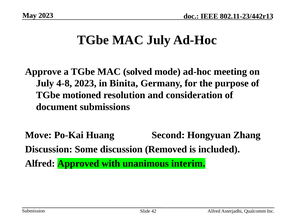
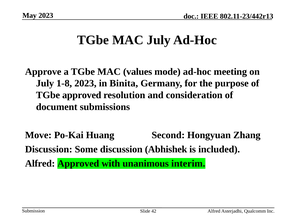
solved: solved -> values
4-8: 4-8 -> 1-8
TGbe motioned: motioned -> approved
Removed: Removed -> Abhishek
